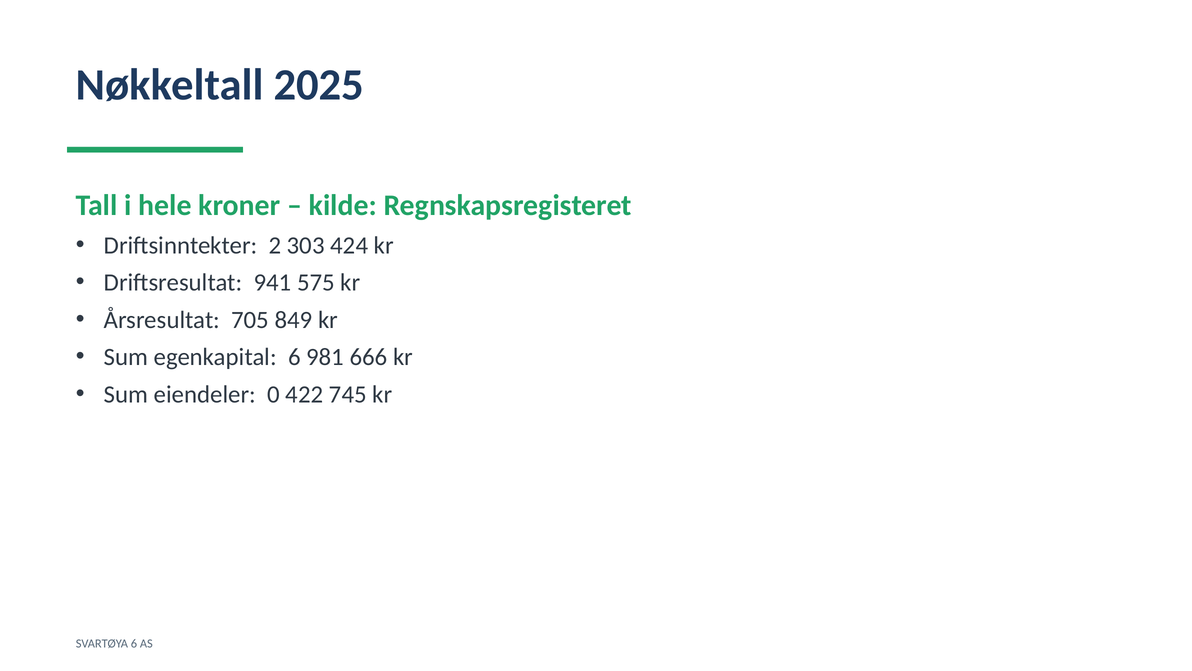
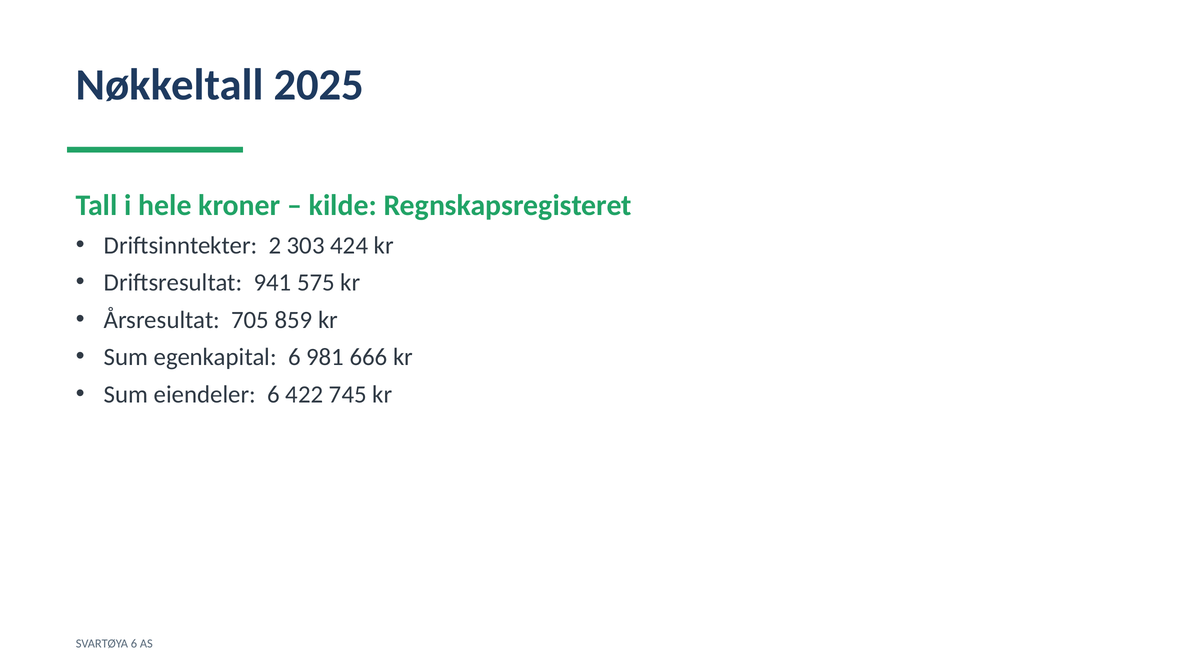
849: 849 -> 859
eiendeler 0: 0 -> 6
